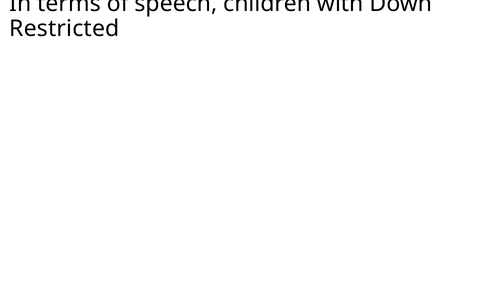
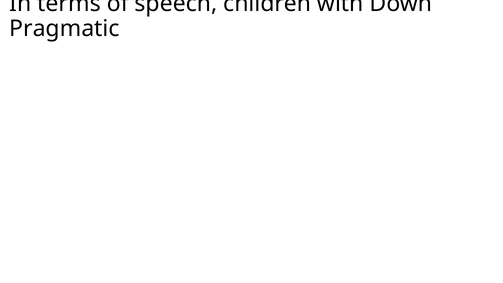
Restricted: Restricted -> Pragmatic
